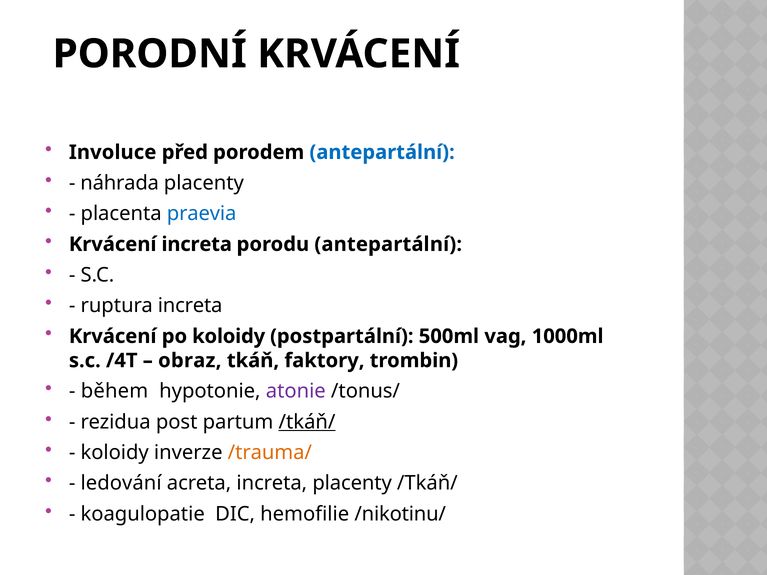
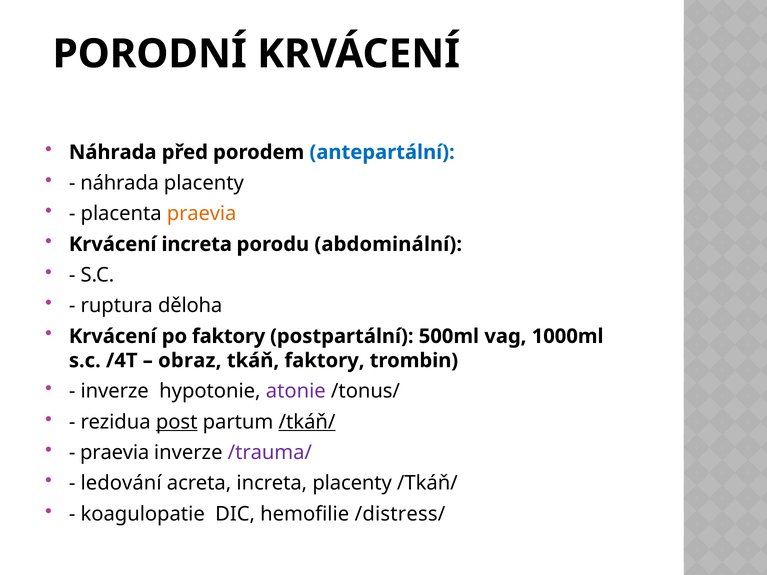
Involuce at (113, 152): Involuce -> Náhrada
praevia at (202, 214) colour: blue -> orange
porodu antepartální: antepartální -> abdominální
ruptura increta: increta -> děloha
po koloidy: koloidy -> faktory
během at (115, 391): během -> inverze
post underline: none -> present
koloidy at (115, 453): koloidy -> praevia
/trauma/ colour: orange -> purple
/nikotinu/: /nikotinu/ -> /distress/
